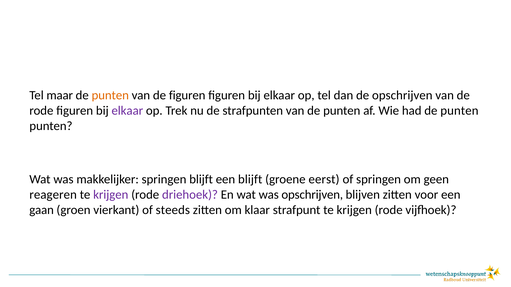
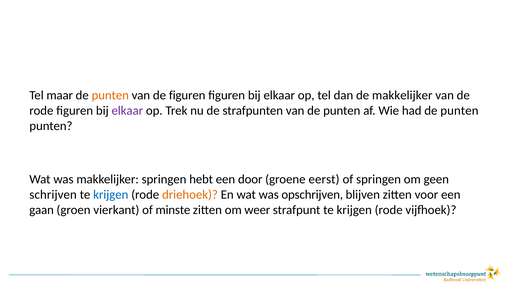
de opschrijven: opschrijven -> makkelijker
springen blijft: blijft -> hebt
een blijft: blijft -> door
reageren: reageren -> schrijven
krijgen at (111, 195) colour: purple -> blue
driehoek colour: purple -> orange
steeds: steeds -> minste
klaar: klaar -> weer
